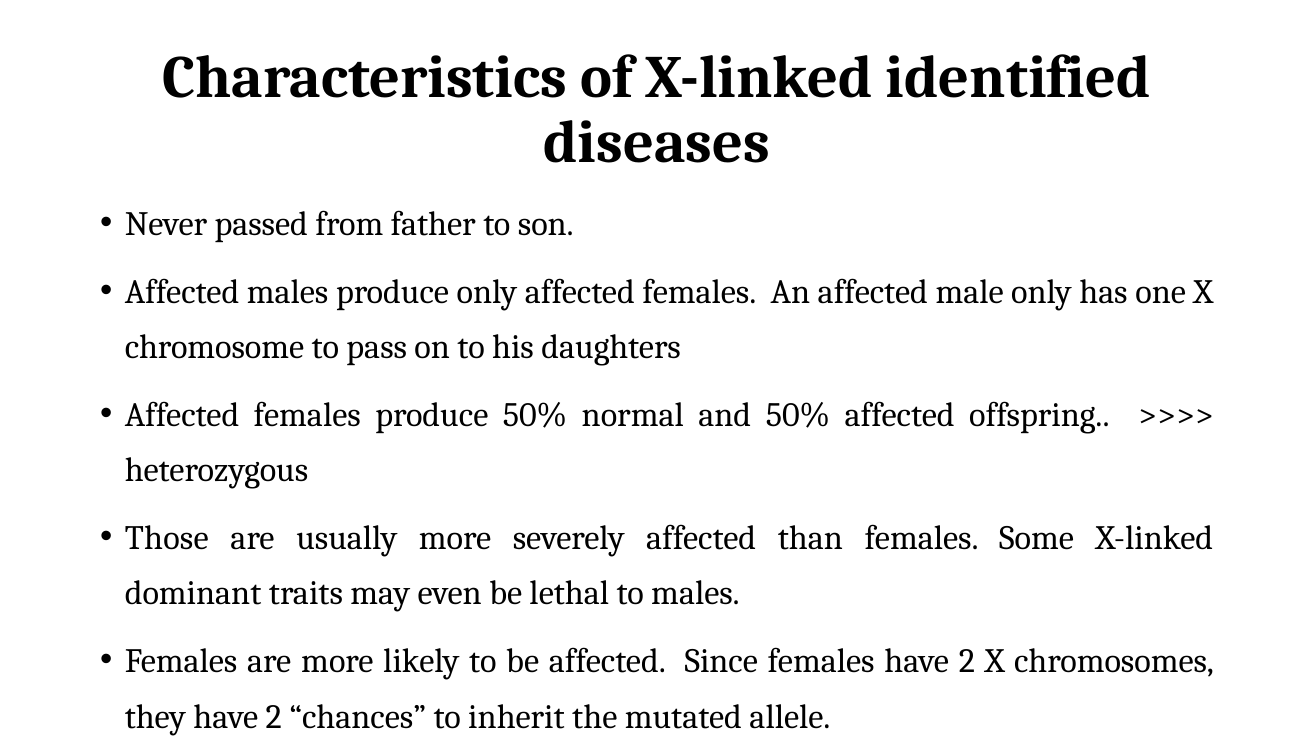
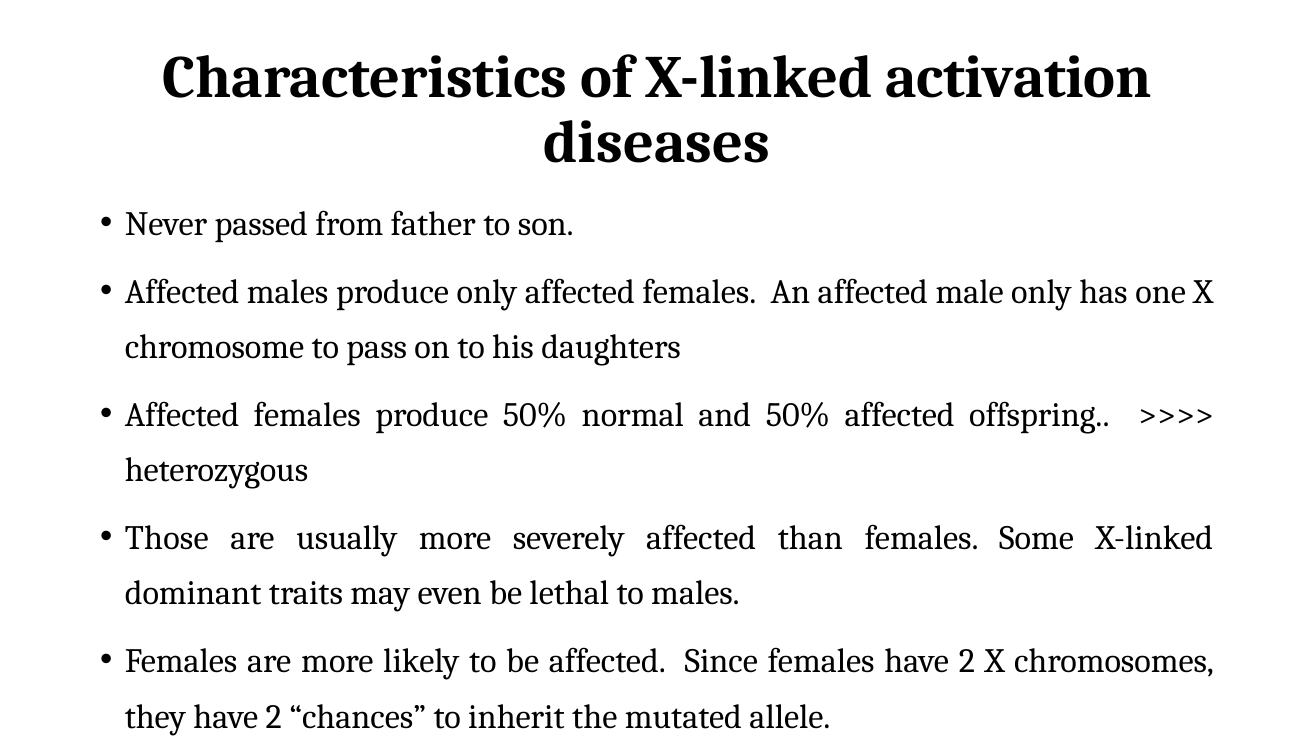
identified: identified -> activation
